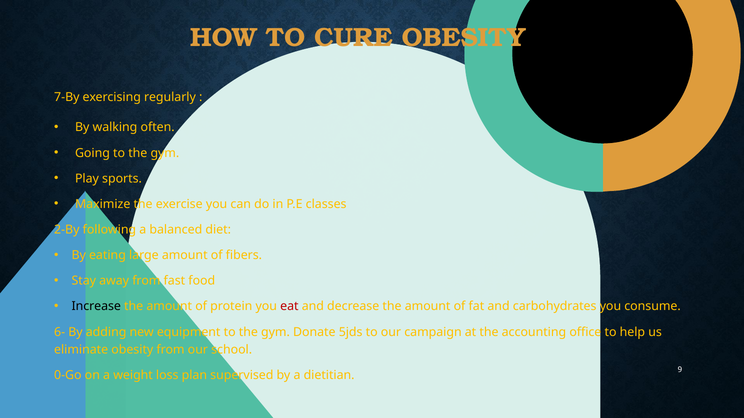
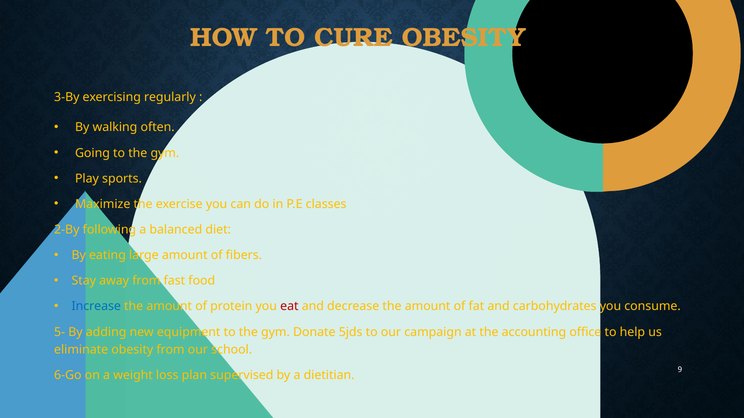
7-By: 7-By -> 3-By
Increase colour: black -> blue
6-: 6- -> 5-
0-Go: 0-Go -> 6-Go
